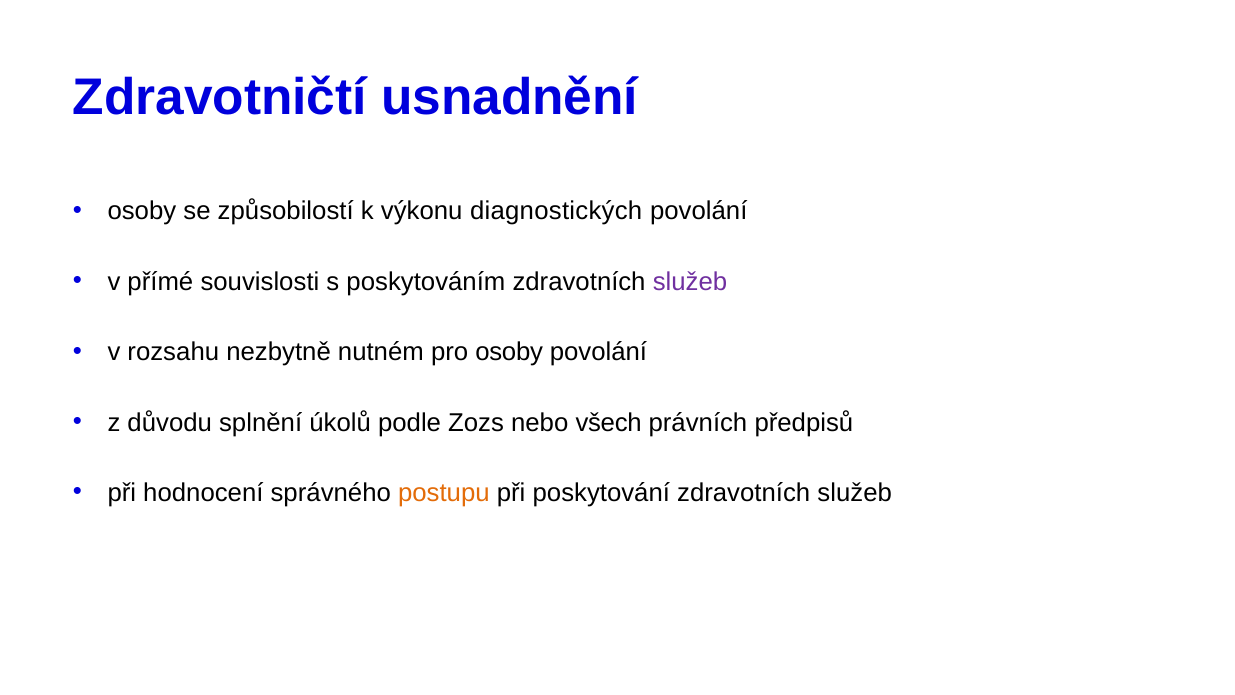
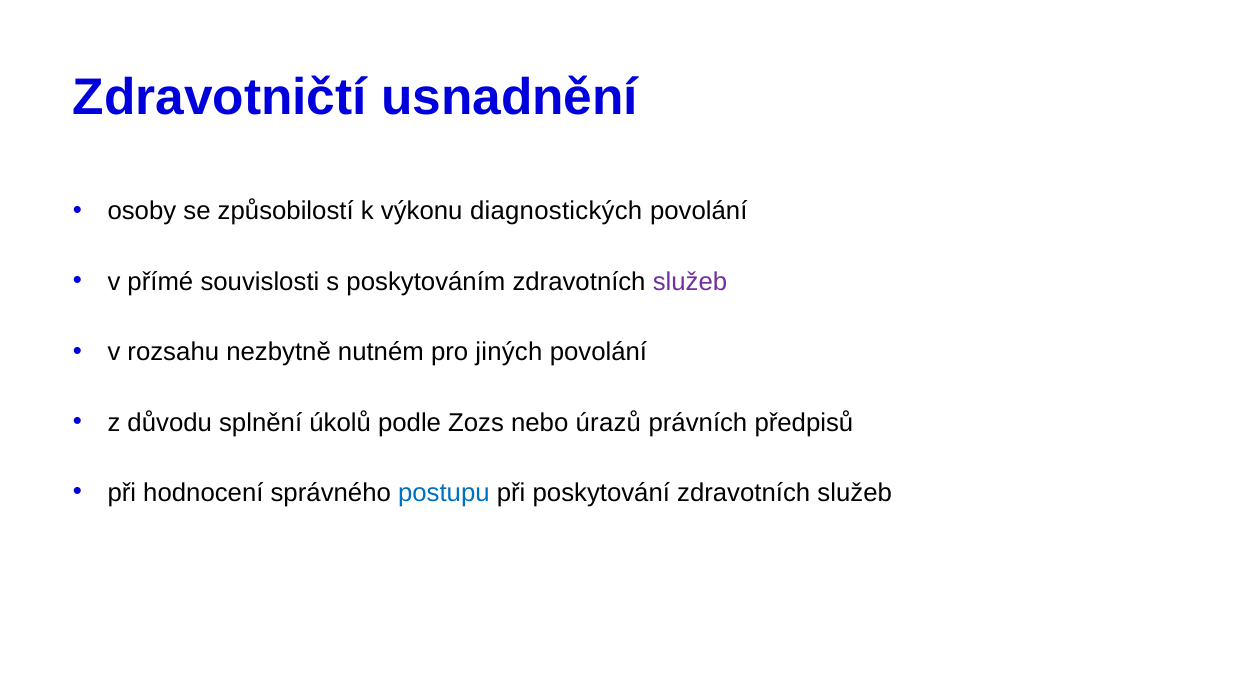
pro osoby: osoby -> jiných
všech: všech -> úrazů
postupu colour: orange -> blue
